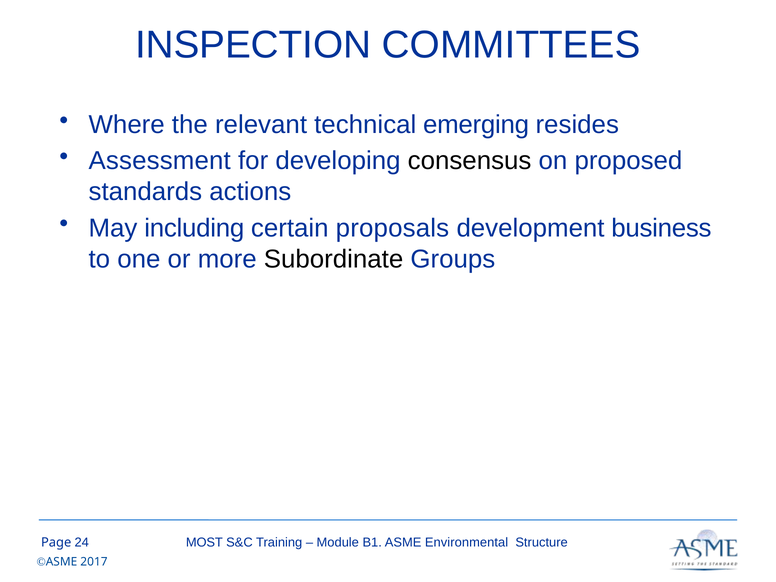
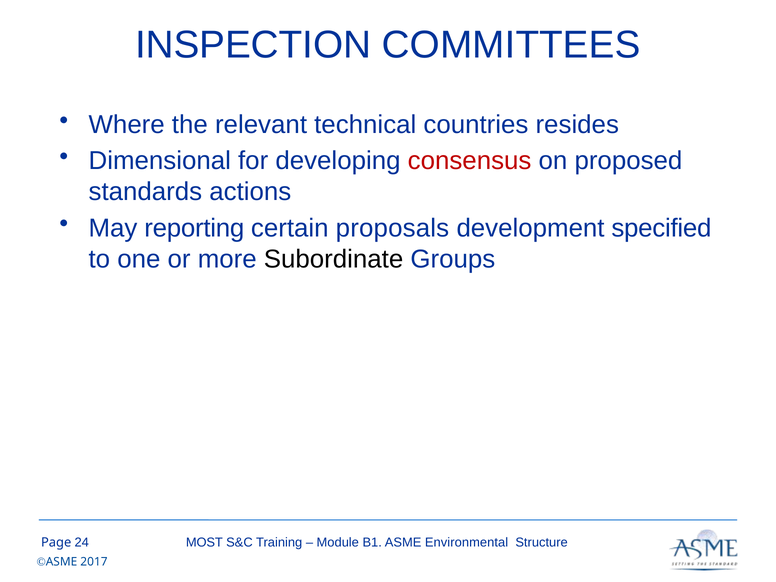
emerging: emerging -> countries
Assessment: Assessment -> Dimensional
consensus colour: black -> red
including: including -> reporting
business: business -> specified
